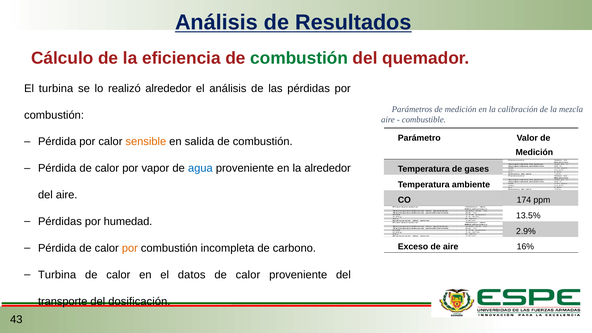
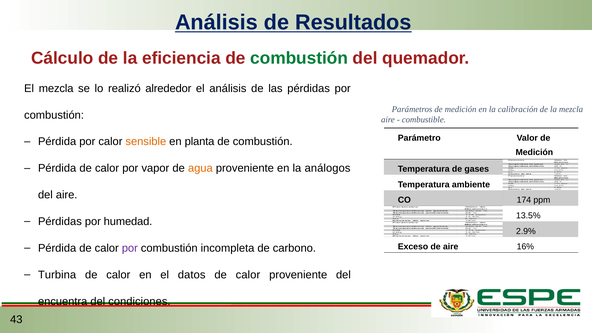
El turbina: turbina -> mezcla
salida: salida -> planta
agua colour: blue -> orange
la alrededor: alrededor -> análogos
por at (130, 248) colour: orange -> purple
transporte: transporte -> encuentra
dosificación: dosificación -> condiciones
